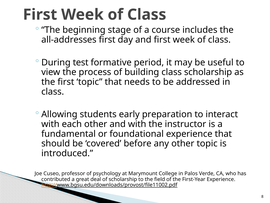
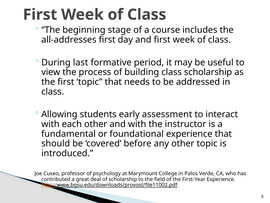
test: test -> last
preparation: preparation -> assessment
